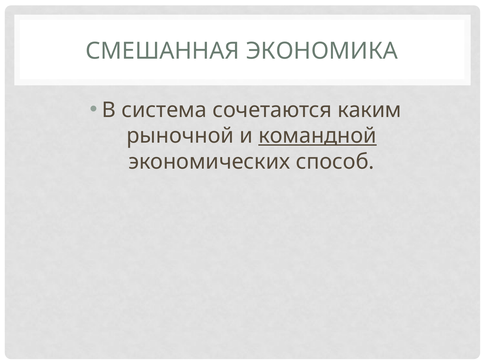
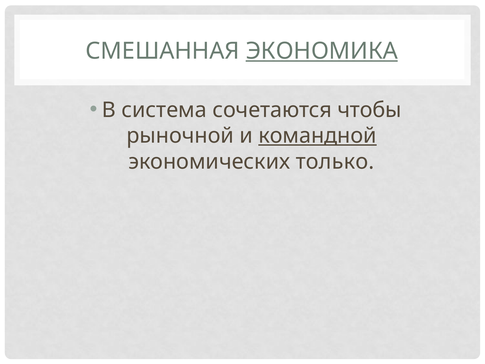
ЭКОНОМИКА underline: none -> present
каким: каким -> чтобы
способ: способ -> только
